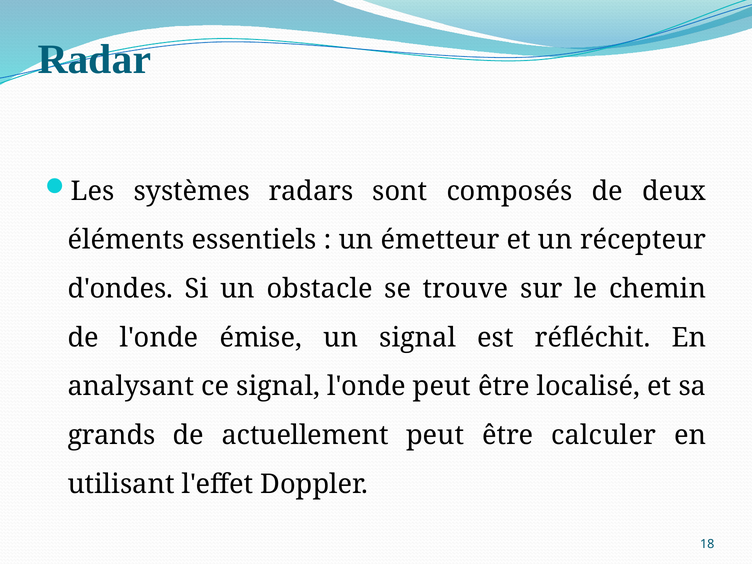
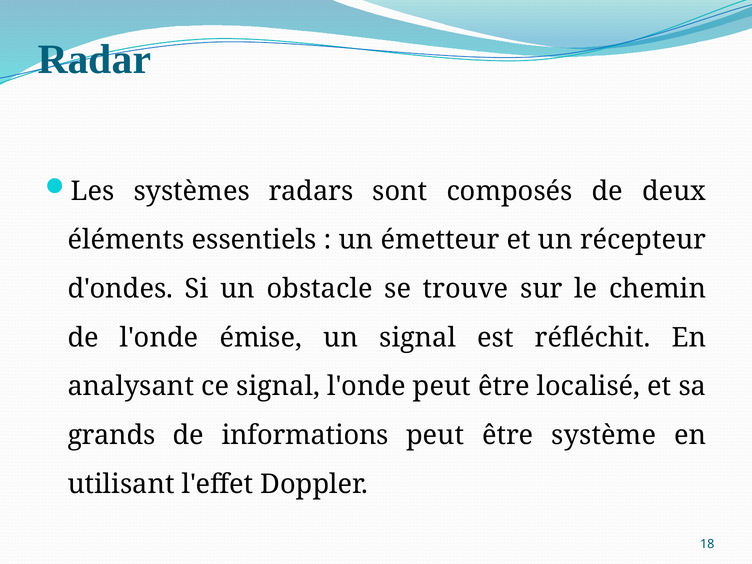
actuellement: actuellement -> informations
calculer: calculer -> système
